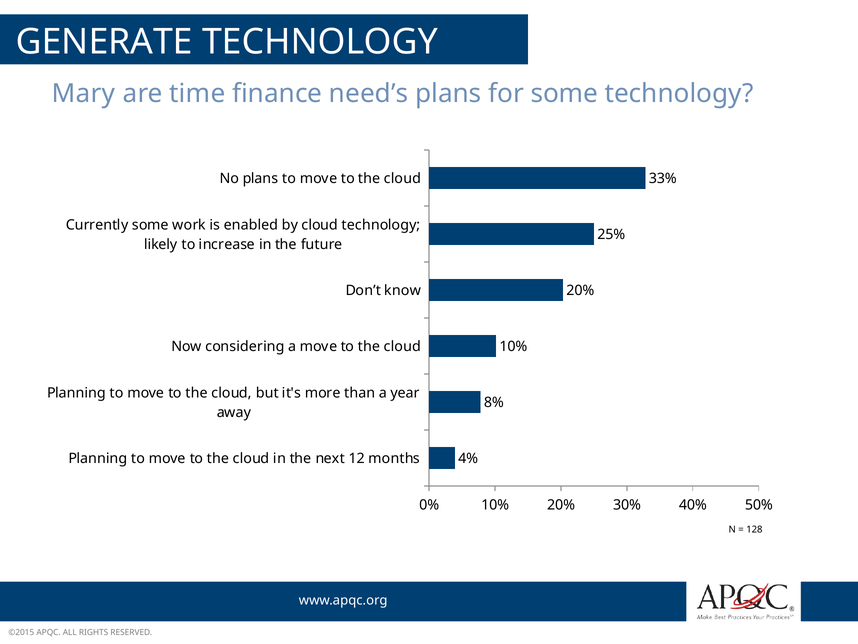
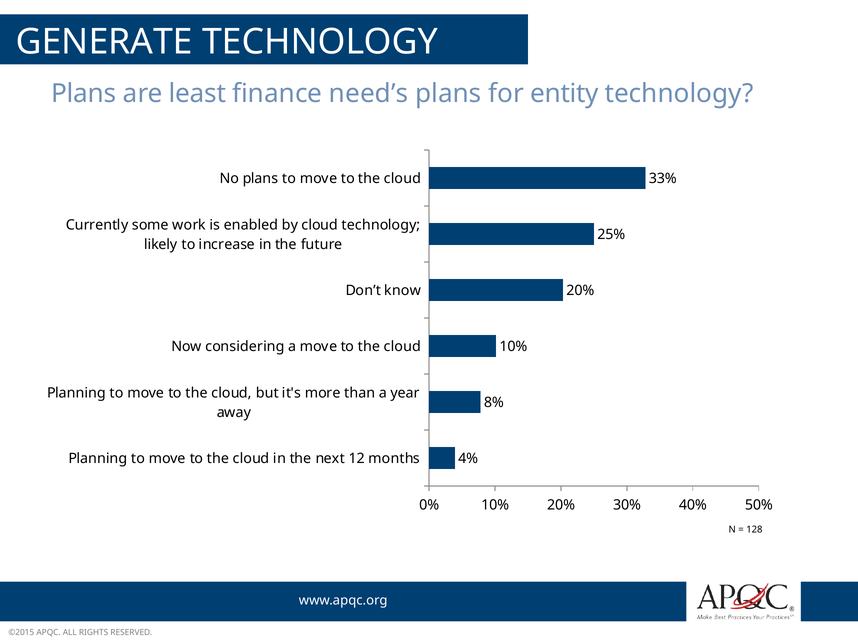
Mary at (84, 93): Mary -> Plans
time: time -> least
for some: some -> entity
